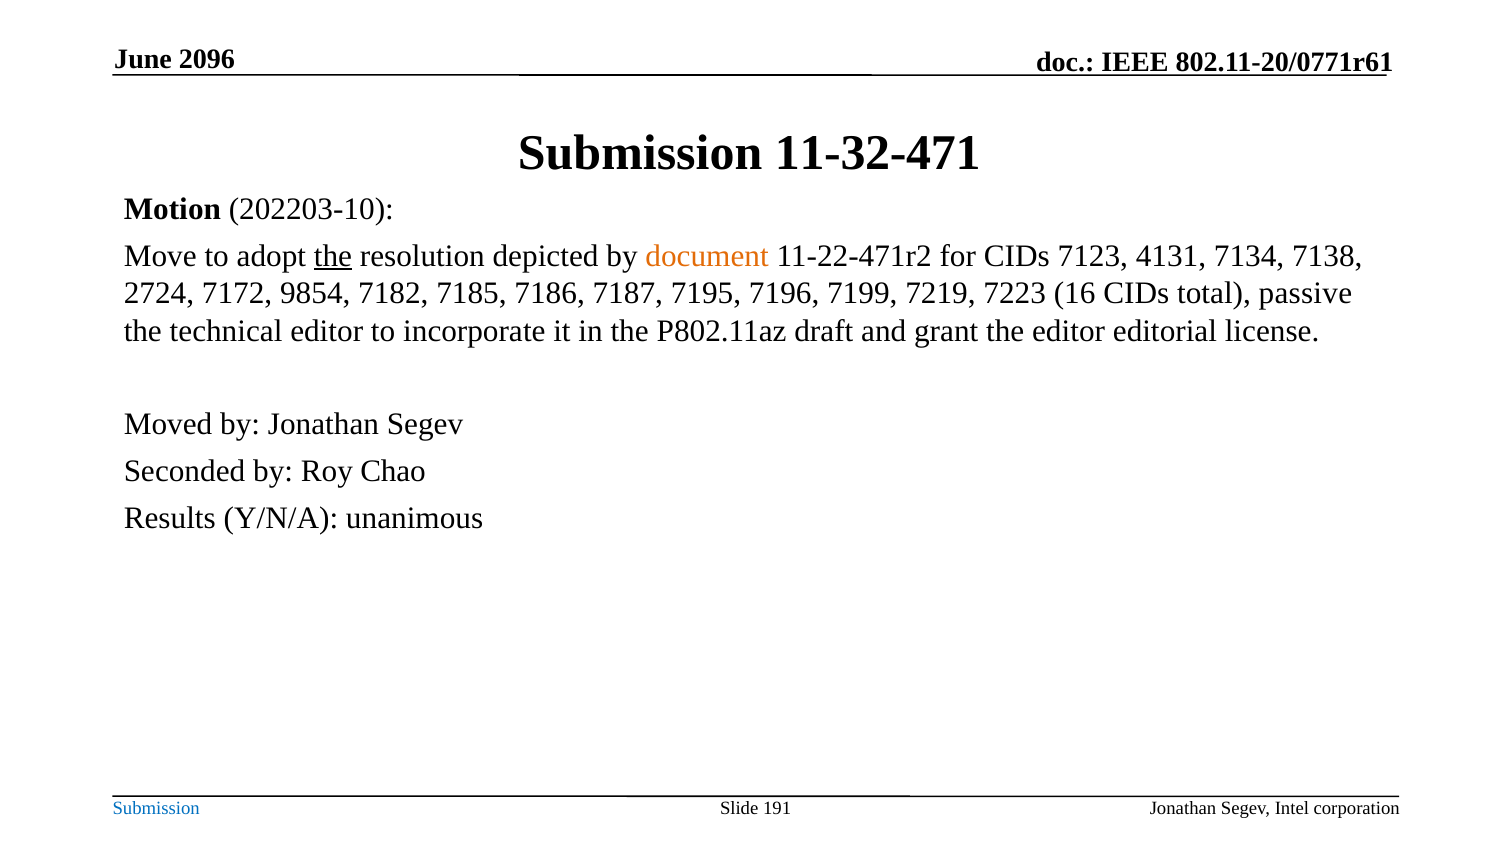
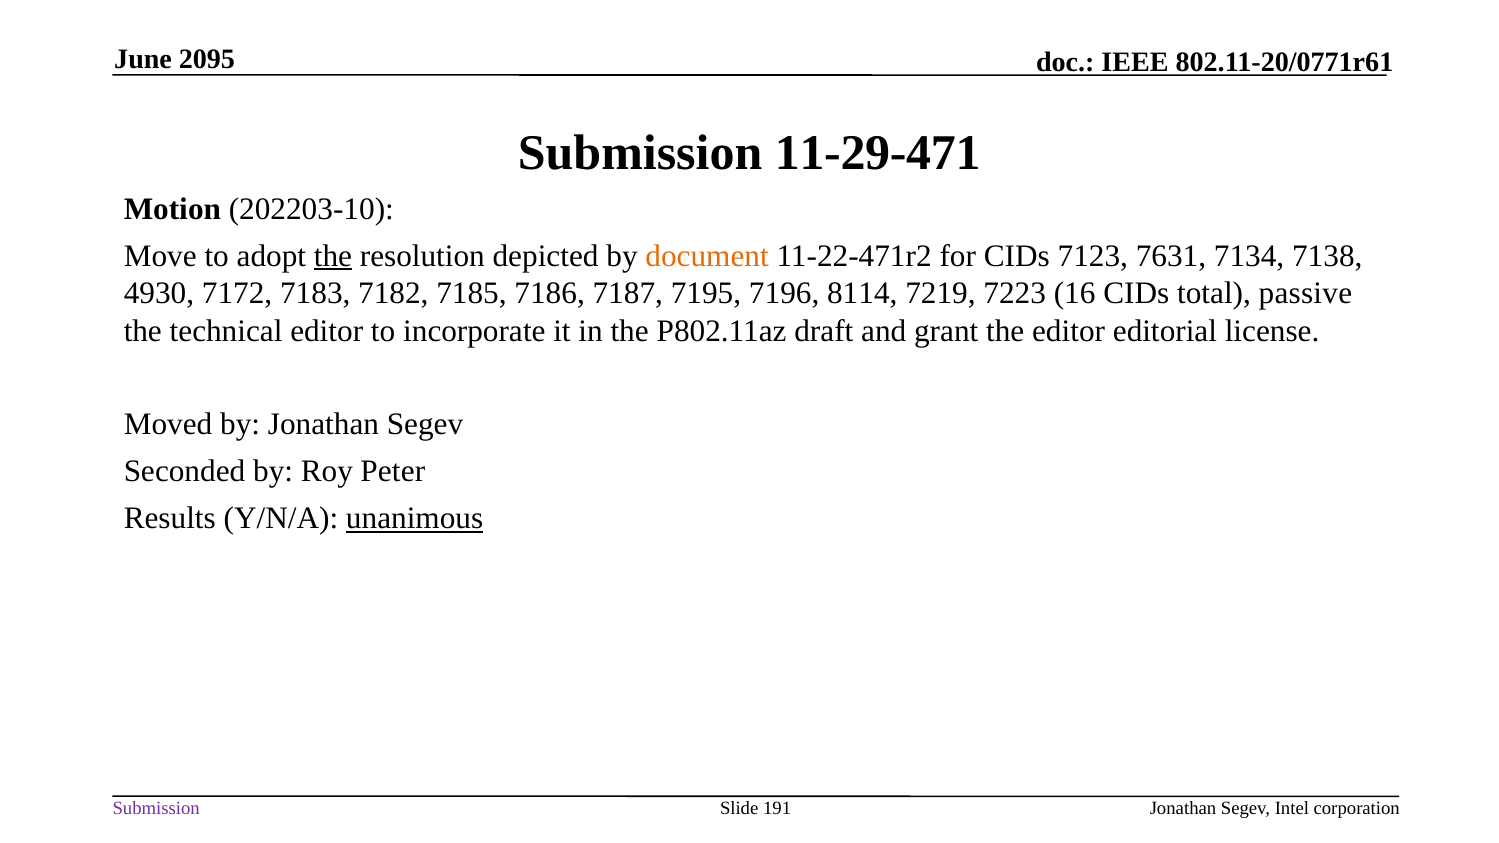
2096: 2096 -> 2095
11-32-471: 11-32-471 -> 11-29-471
4131: 4131 -> 7631
2724: 2724 -> 4930
9854: 9854 -> 7183
7199: 7199 -> 8114
Chao: Chao -> Peter
unanimous underline: none -> present
Submission at (156, 809) colour: blue -> purple
